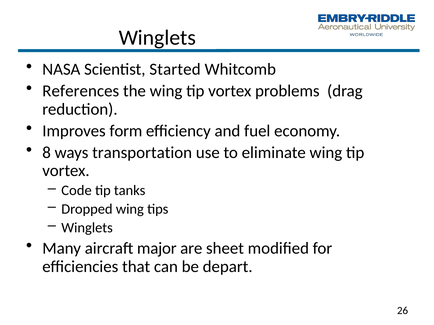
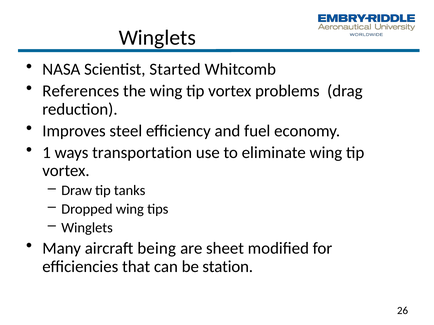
form: form -> steel
8: 8 -> 1
Code: Code -> Draw
major: major -> being
depart: depart -> station
